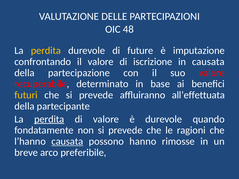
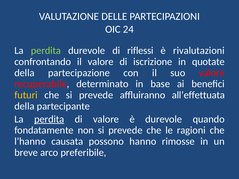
48: 48 -> 24
perdita at (46, 51) colour: yellow -> light green
future: future -> riflessi
imputazione: imputazione -> rivalutazioni
in causata: causata -> quotate
causata at (67, 142) underline: present -> none
